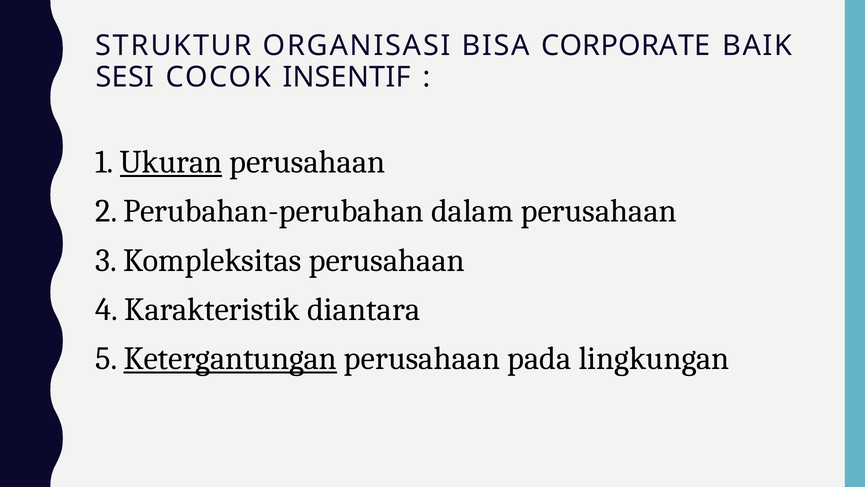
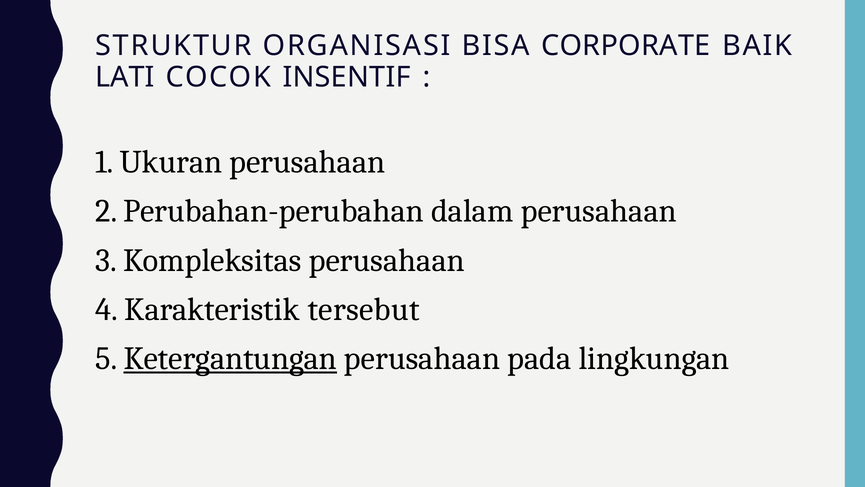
SESI: SESI -> LATI
Ukuran underline: present -> none
diantara: diantara -> tersebut
